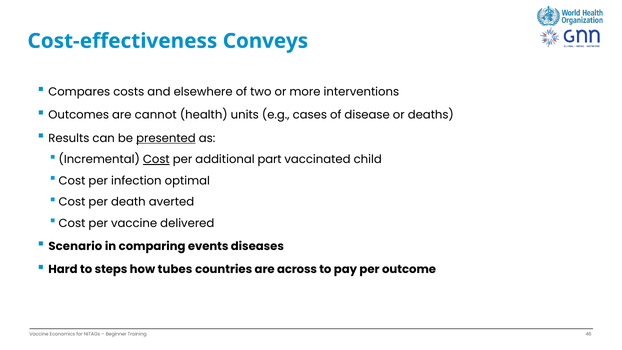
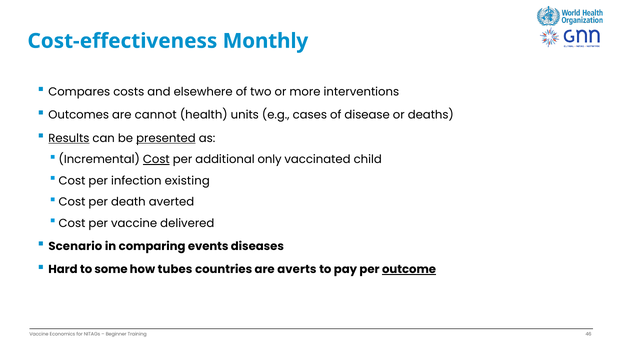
Conveys: Conveys -> Monthly
Results underline: none -> present
part: part -> only
optimal: optimal -> existing
steps: steps -> some
across: across -> averts
outcome underline: none -> present
